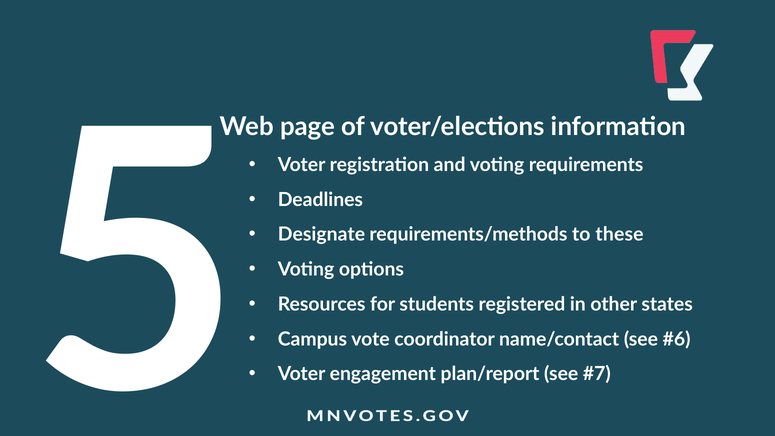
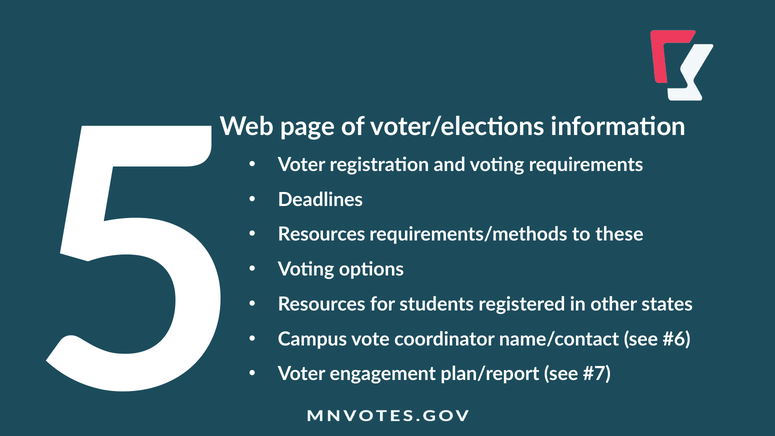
Designate at (321, 235): Designate -> Resources
